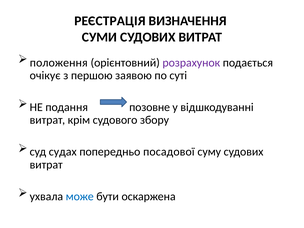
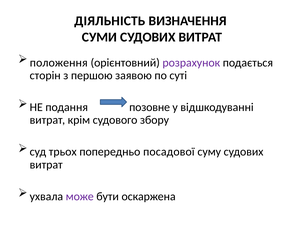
РЕЄСТРАЦІЯ: РЕЄСТРАЦІЯ -> ДІЯЛЬНІСТЬ
очікує: очікує -> сторін
судах: судах -> трьох
може colour: blue -> purple
